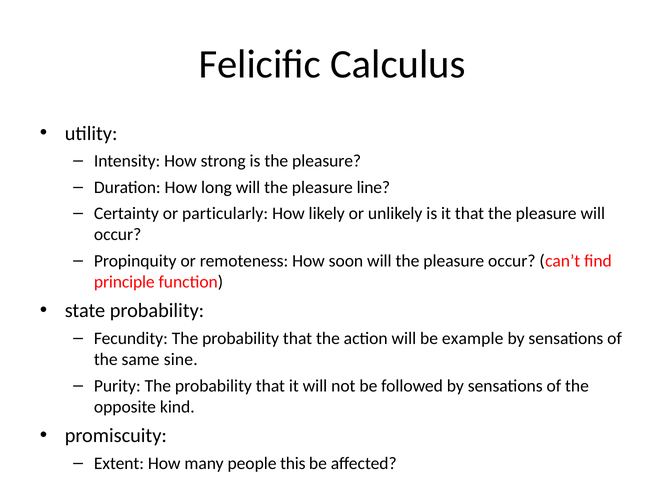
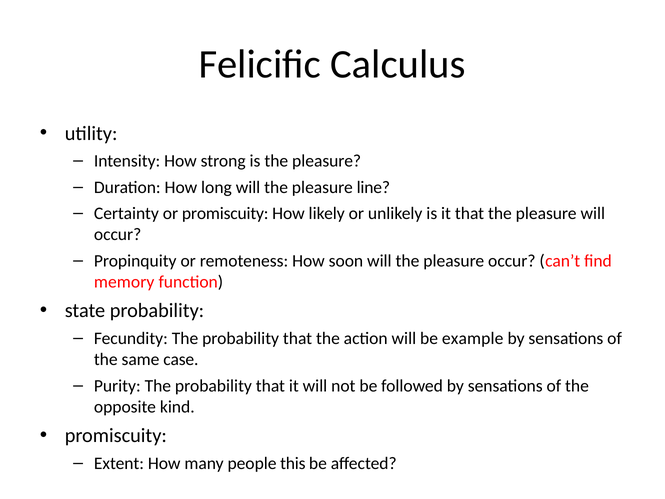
or particularly: particularly -> promiscuity
principle: principle -> memory
sine: sine -> case
